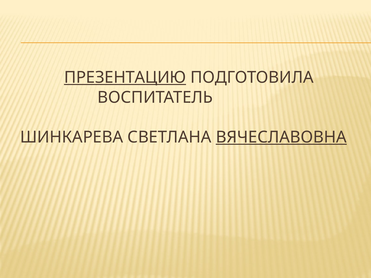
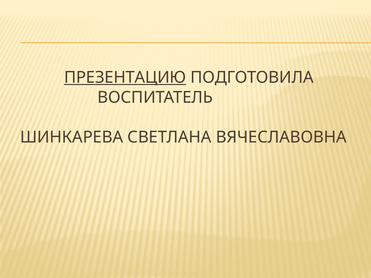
ВЯЧЕСЛАВОВНА underline: present -> none
